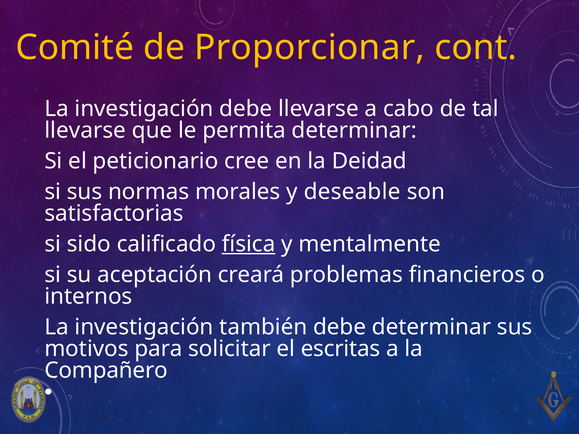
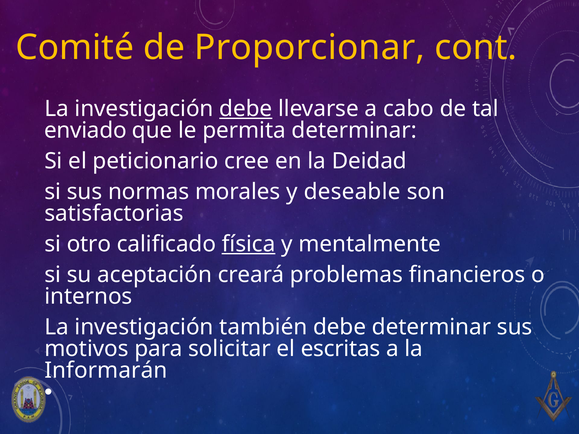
debe at (246, 109) underline: none -> present
llevarse at (85, 130): llevarse -> enviado
sido: sido -> otro
Compañero: Compañero -> Informarán
